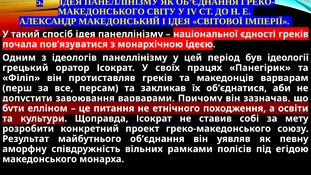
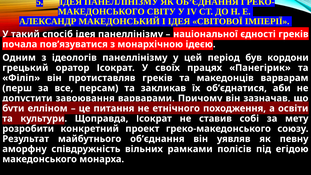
ідеології: ідеології -> кордони
